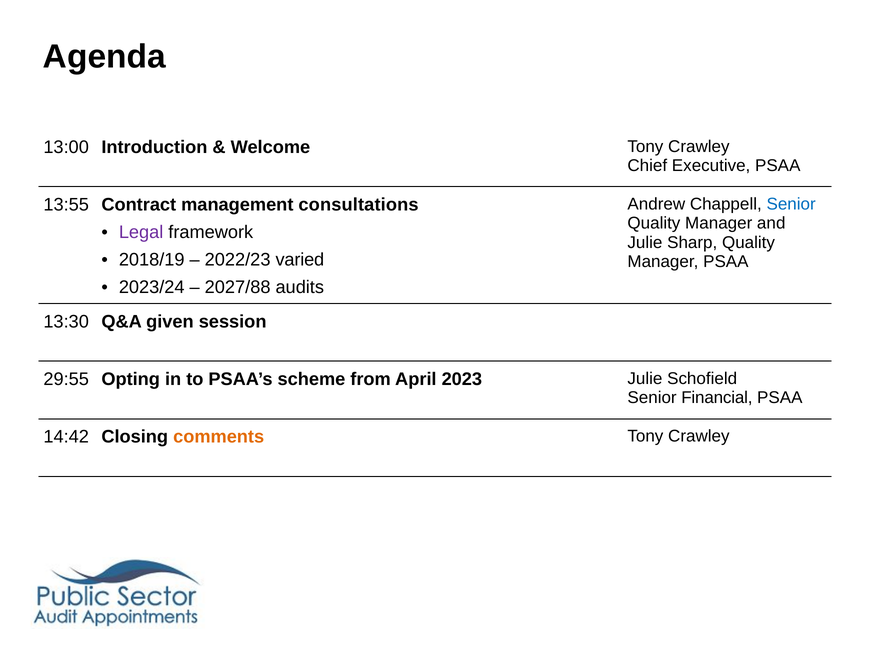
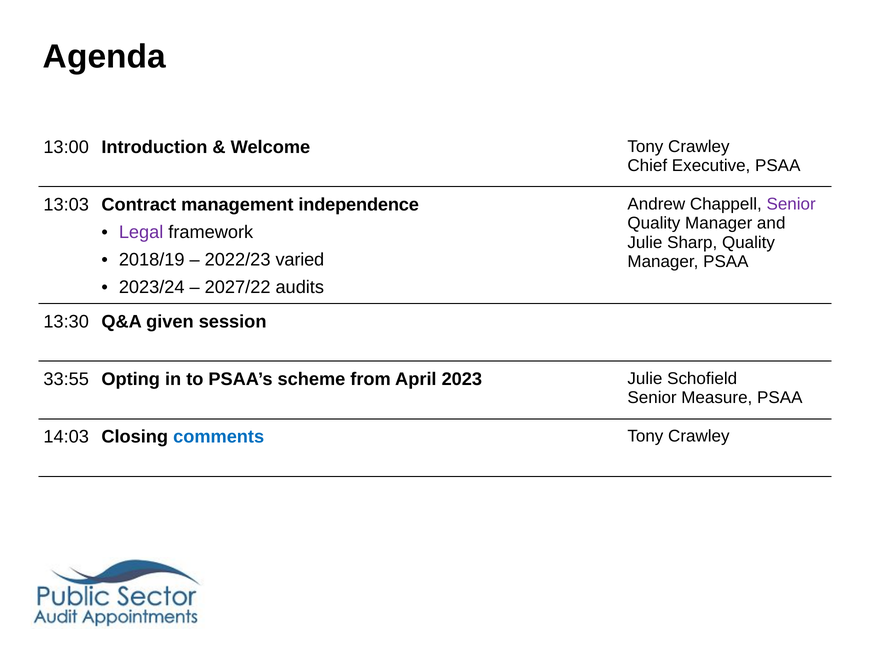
Senior at (791, 204) colour: blue -> purple
13:55: 13:55 -> 13:03
consultations: consultations -> independence
2027/88: 2027/88 -> 2027/22
29:55: 29:55 -> 33:55
Financial: Financial -> Measure
14:42: 14:42 -> 14:03
comments colour: orange -> blue
